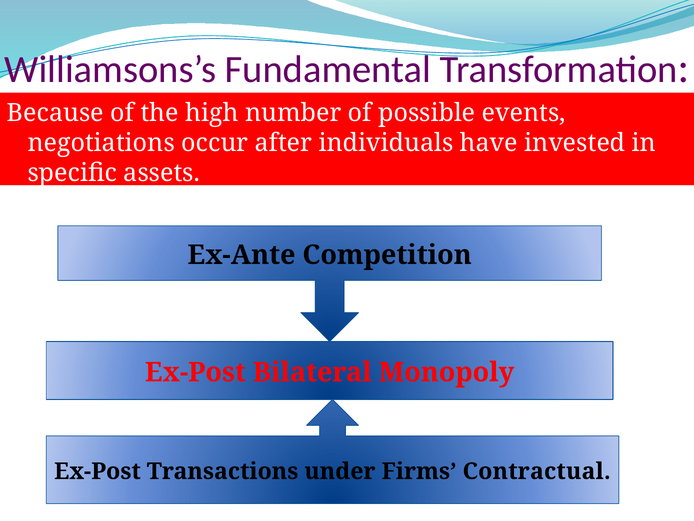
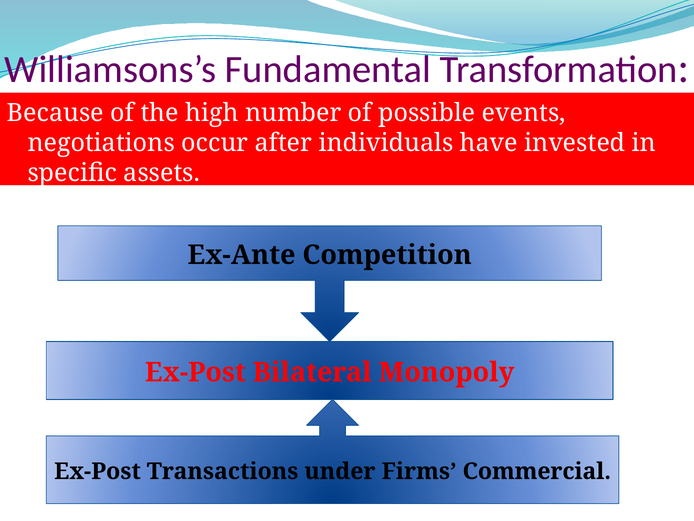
Contractual: Contractual -> Commercial
